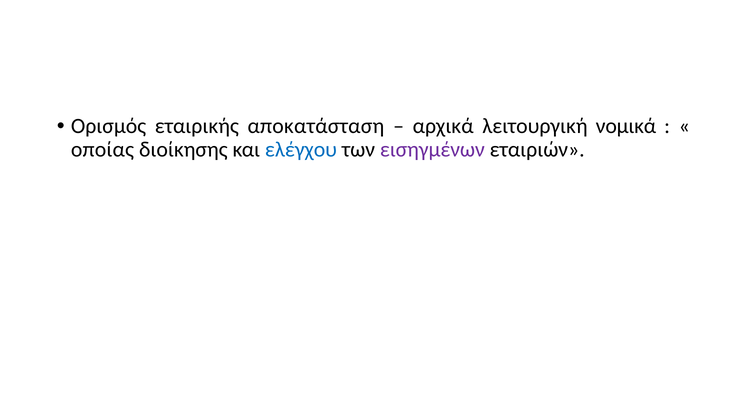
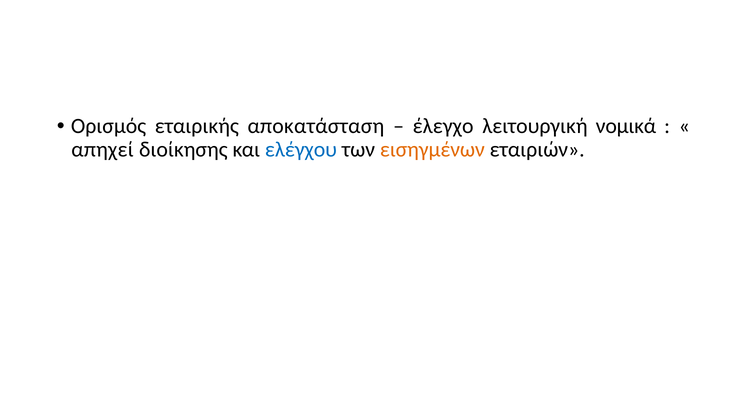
αρχικά: αρχικά -> έλεγχο
οποίας: οποίας -> απηχεί
εισηγμένων colour: purple -> orange
